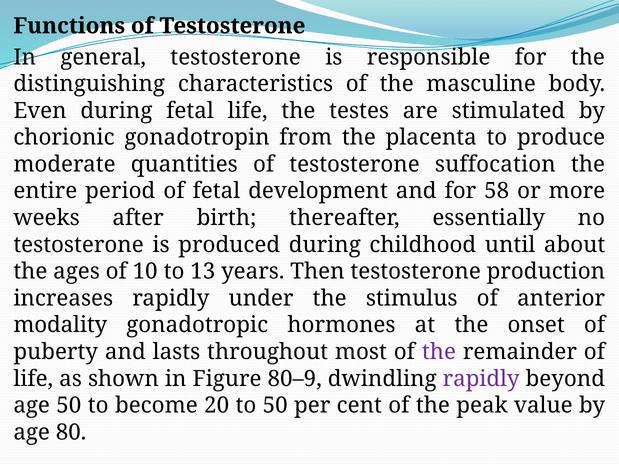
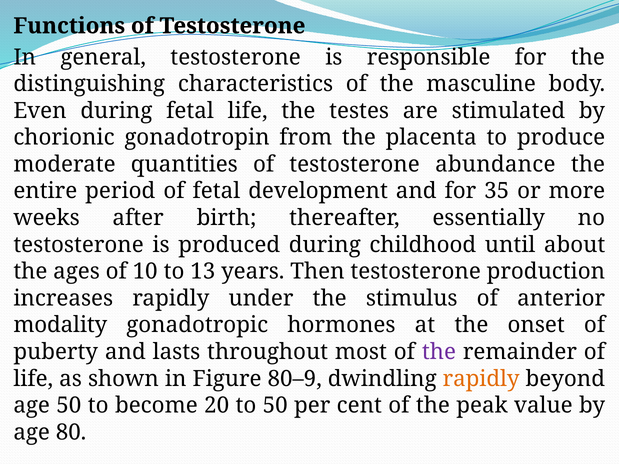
suffocation: suffocation -> abundance
58: 58 -> 35
rapidly at (481, 379) colour: purple -> orange
